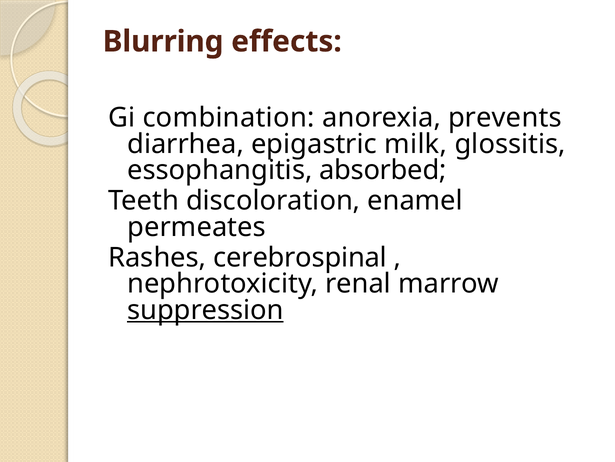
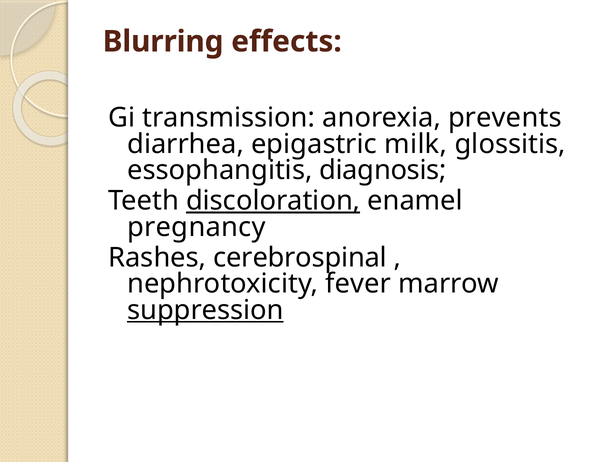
combination: combination -> transmission
absorbed: absorbed -> diagnosis
discoloration underline: none -> present
permeates: permeates -> pregnancy
renal: renal -> fever
